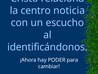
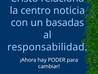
escucho: escucho -> basadas
identificándonos: identificándonos -> responsabilidad
